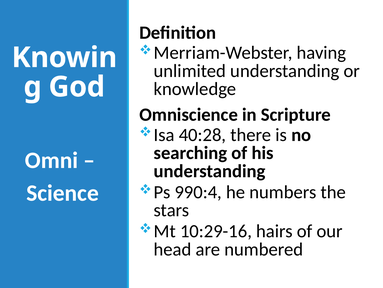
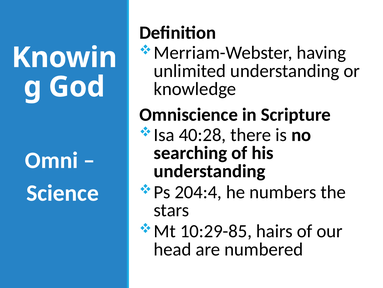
990:4: 990:4 -> 204:4
10:29-16: 10:29-16 -> 10:29-85
